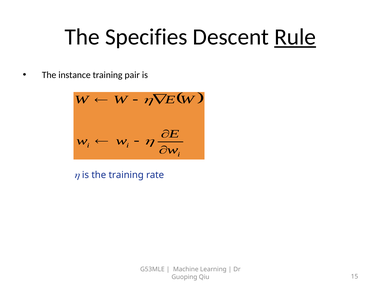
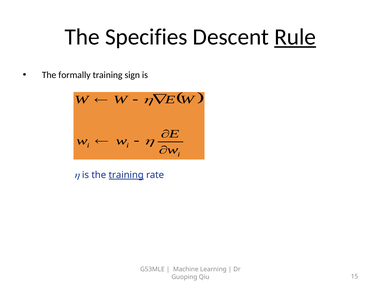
instance: instance -> formally
pair: pair -> sign
training at (126, 175) underline: none -> present
